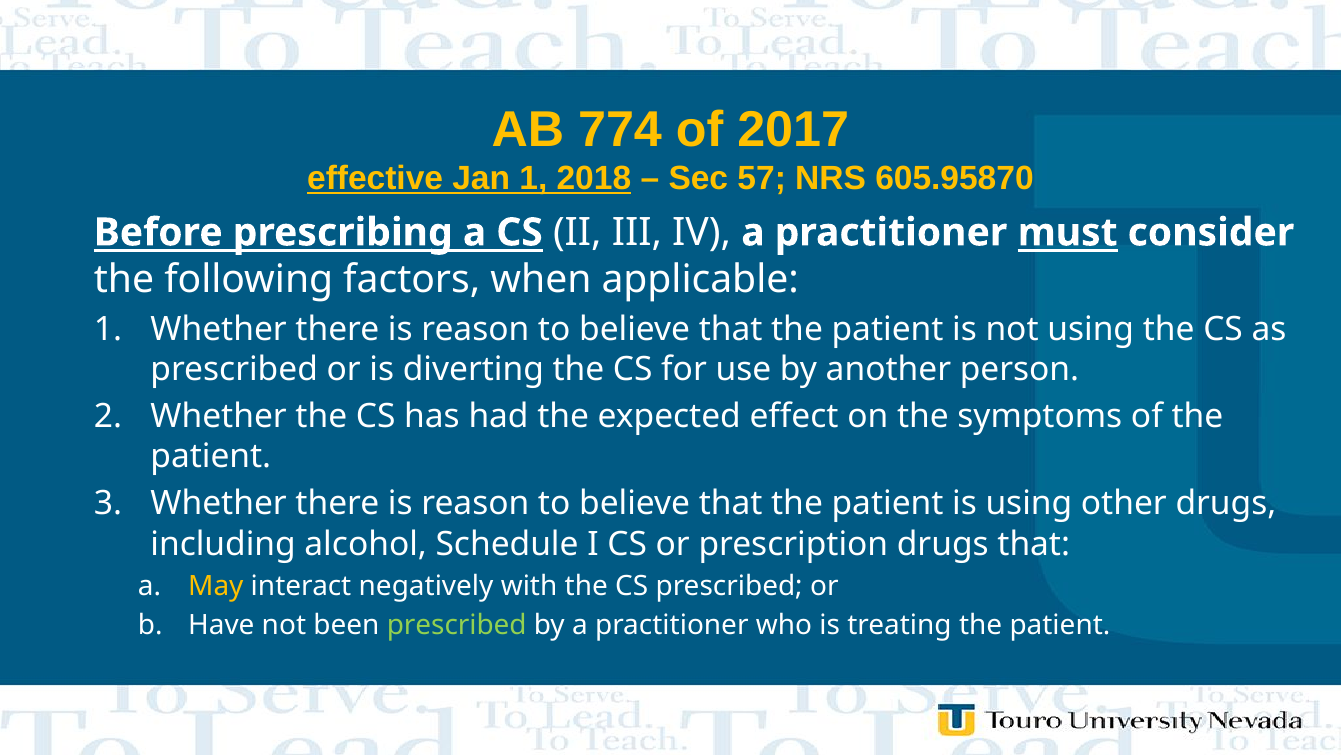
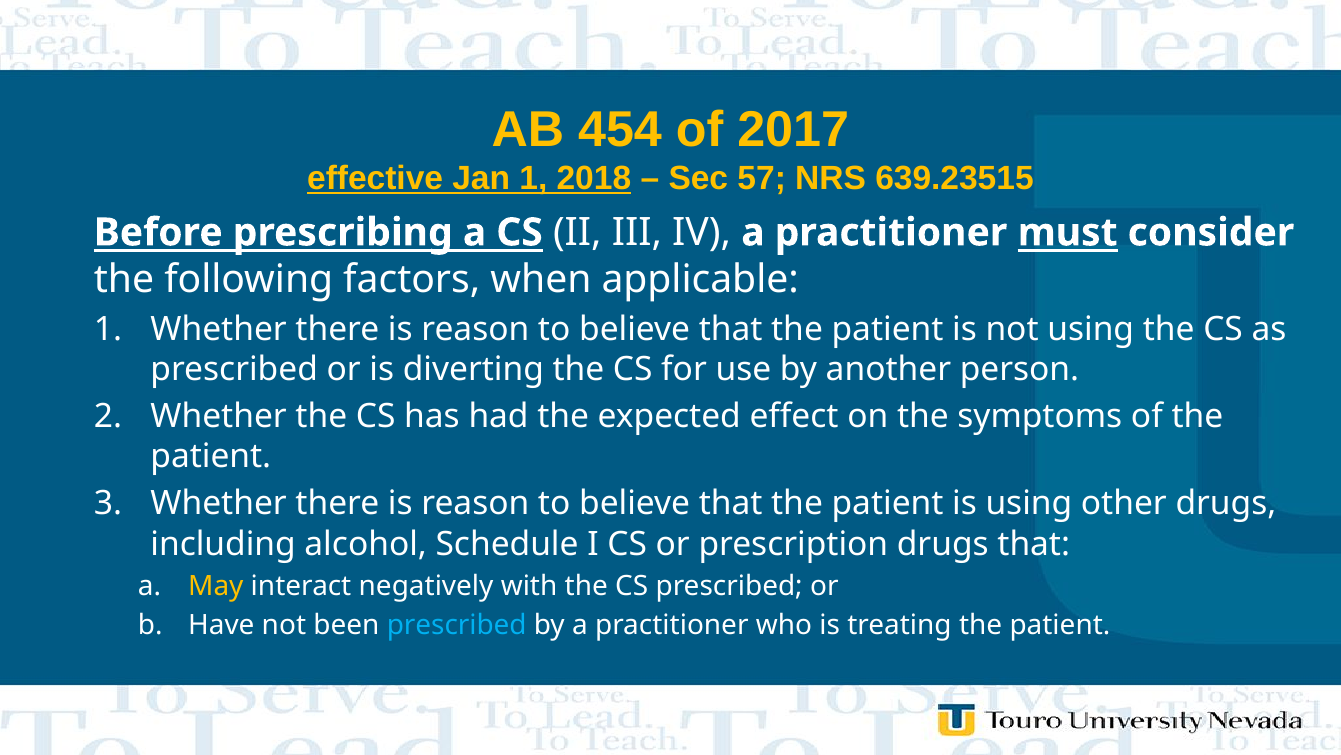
774: 774 -> 454
605.95870: 605.95870 -> 639.23515
prescribed at (457, 625) colour: light green -> light blue
